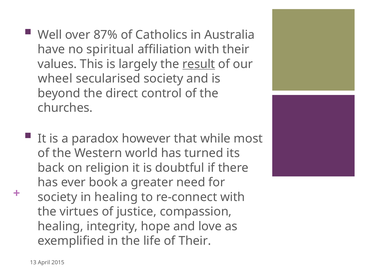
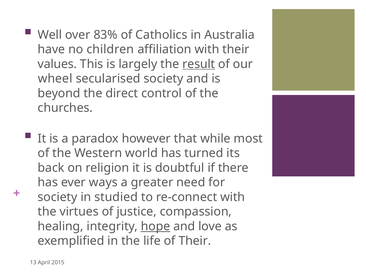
87%: 87% -> 83%
spiritual: spiritual -> children
book: book -> ways
in healing: healing -> studied
hope underline: none -> present
